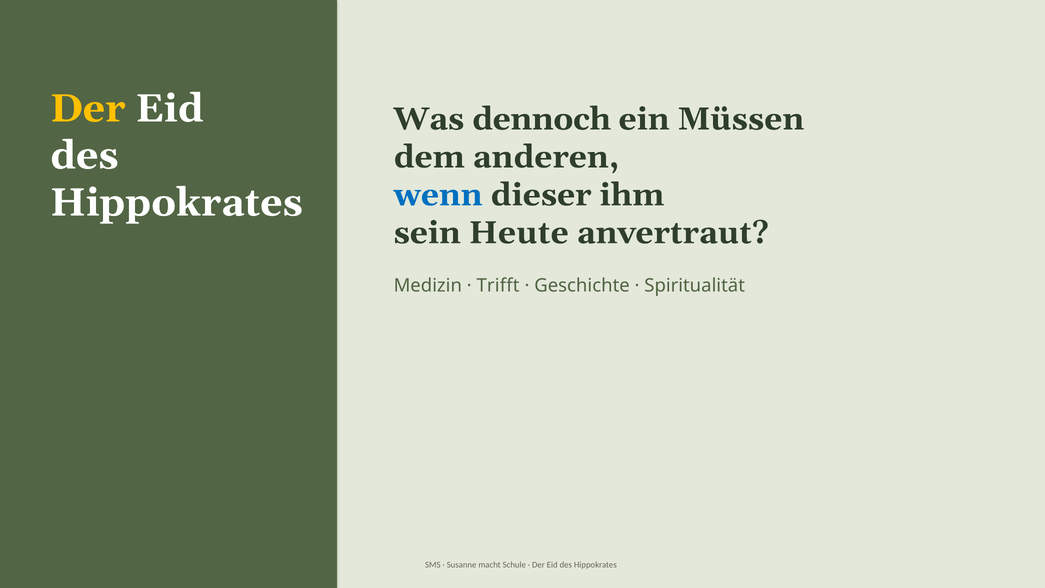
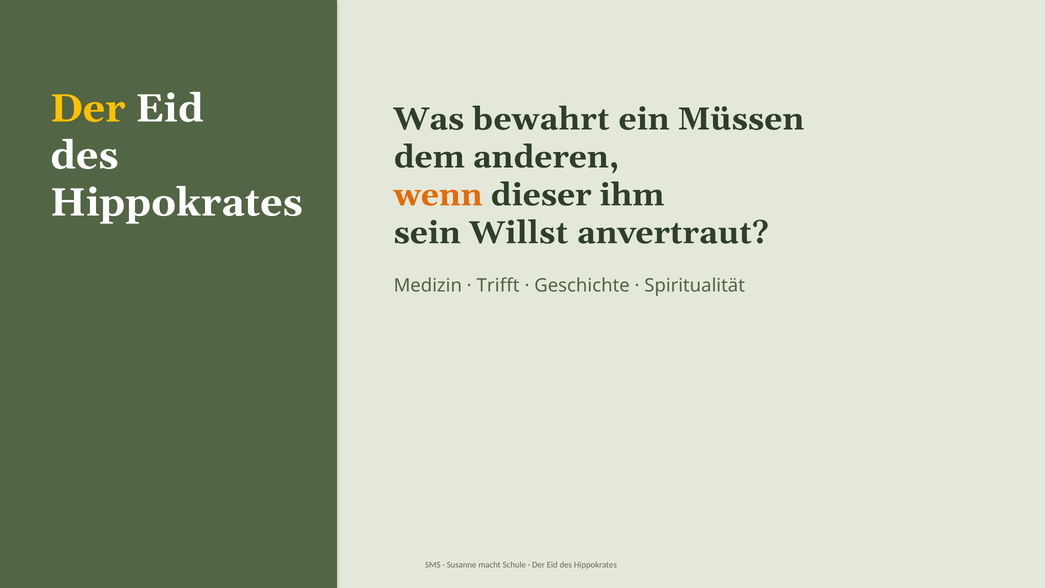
dennoch: dennoch -> bewahrt
wenn colour: blue -> orange
Heute: Heute -> Willst
